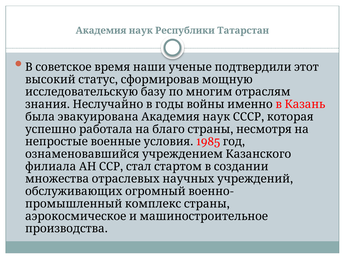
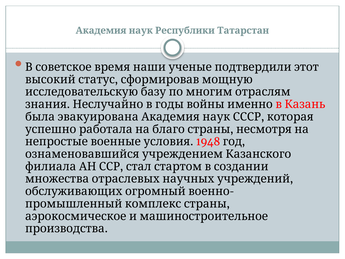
1985: 1985 -> 1948
